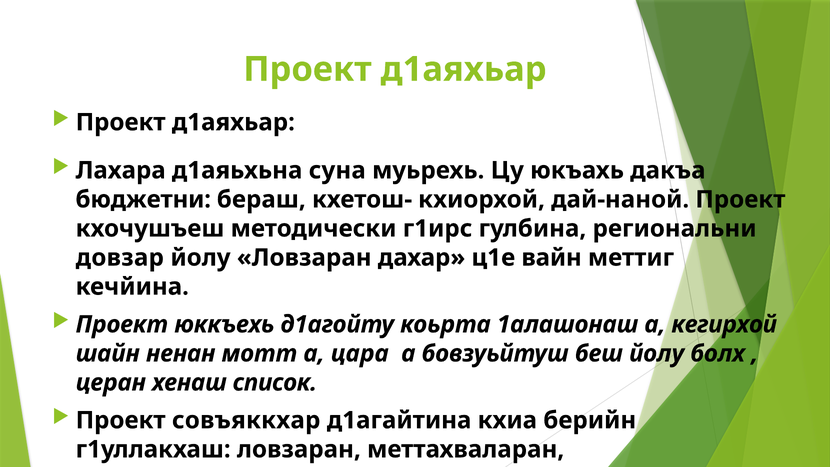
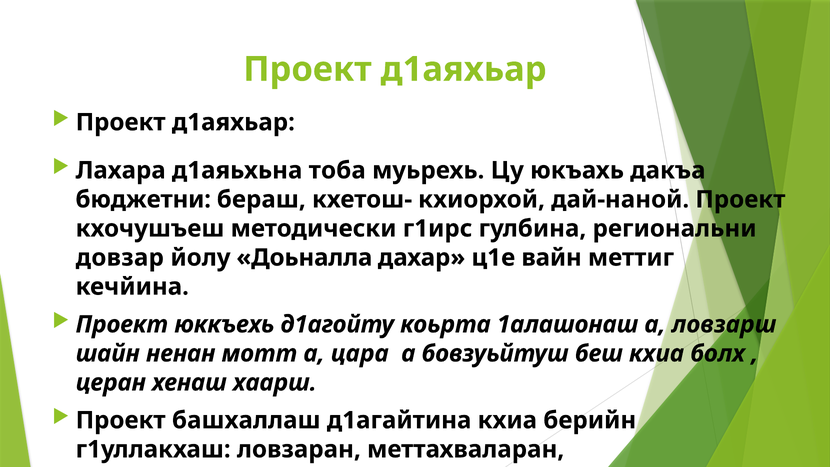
суна: суна -> тоба
йолу Ловзаран: Ловзаран -> Доьналла
кегирхой: кегирхой -> ловзарш
беш йолу: йолу -> кхиа
список: список -> хаарш
совъяккхар: совъяккхар -> башхаллаш
